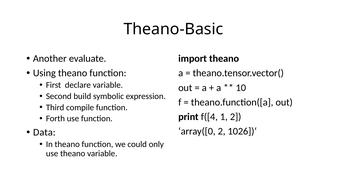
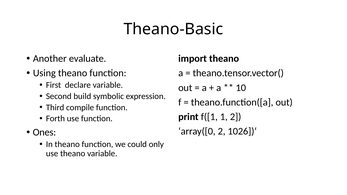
f([4: f([4 -> f([1
Data: Data -> Ones
